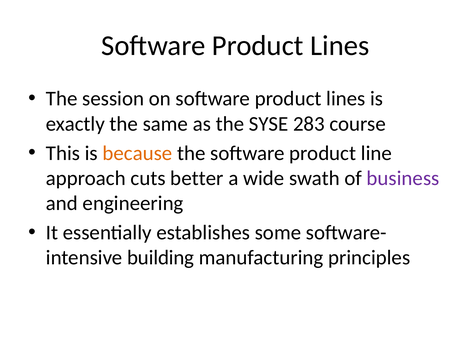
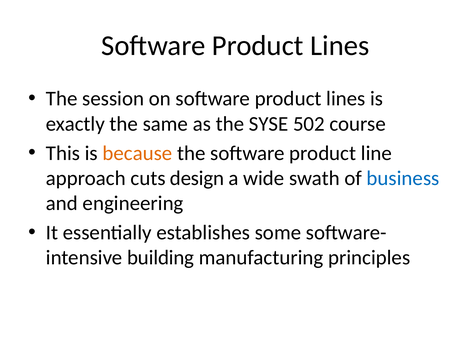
283: 283 -> 502
better: better -> design
business colour: purple -> blue
